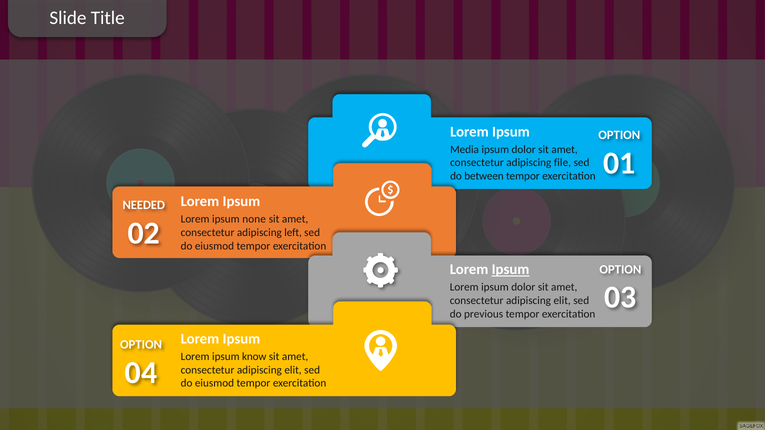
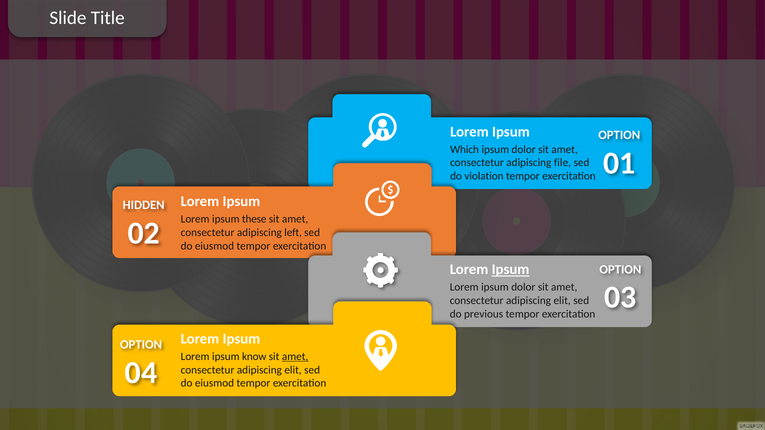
Media: Media -> Which
between: between -> violation
NEEDED: NEEDED -> HIDDEN
none: none -> these
amet at (295, 357) underline: none -> present
